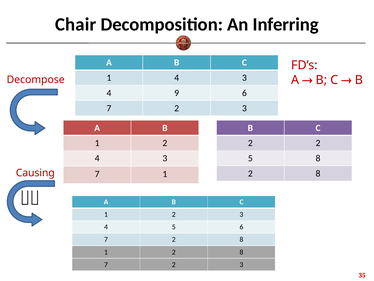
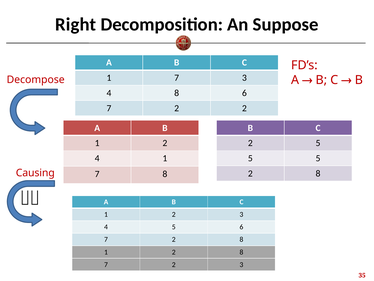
Chair: Chair -> Right
Inferring: Inferring -> Suppose
4 at (177, 78): 4 -> 7
4 9: 9 -> 8
3 at (244, 108): 3 -> 2
2 2: 2 -> 5
3 at (165, 158): 3 -> 1
8 at (318, 158): 8 -> 5
7 1: 1 -> 8
